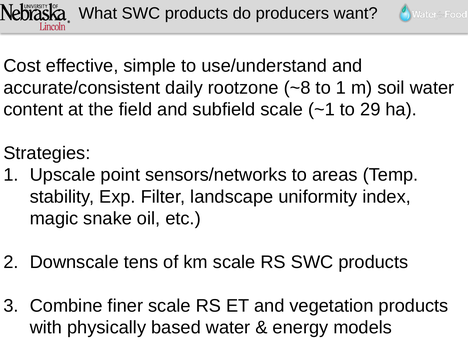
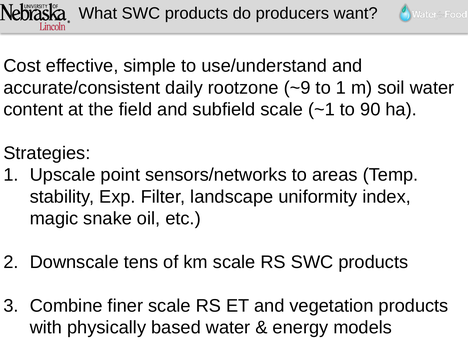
~8: ~8 -> ~9
29: 29 -> 90
